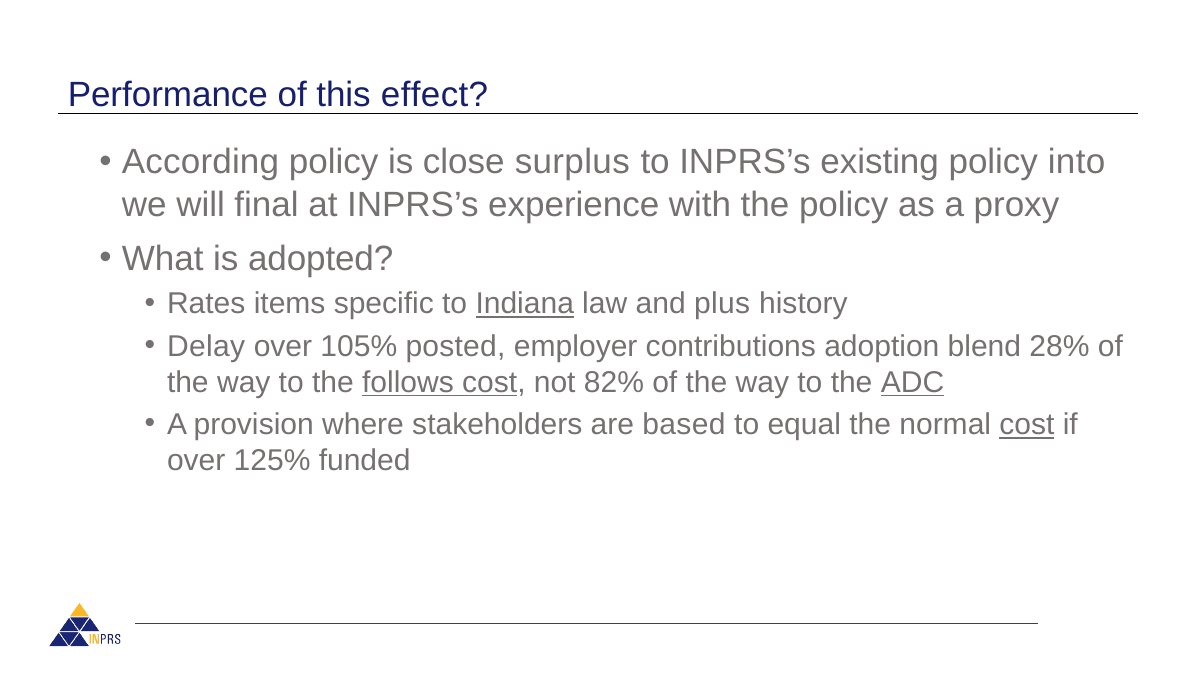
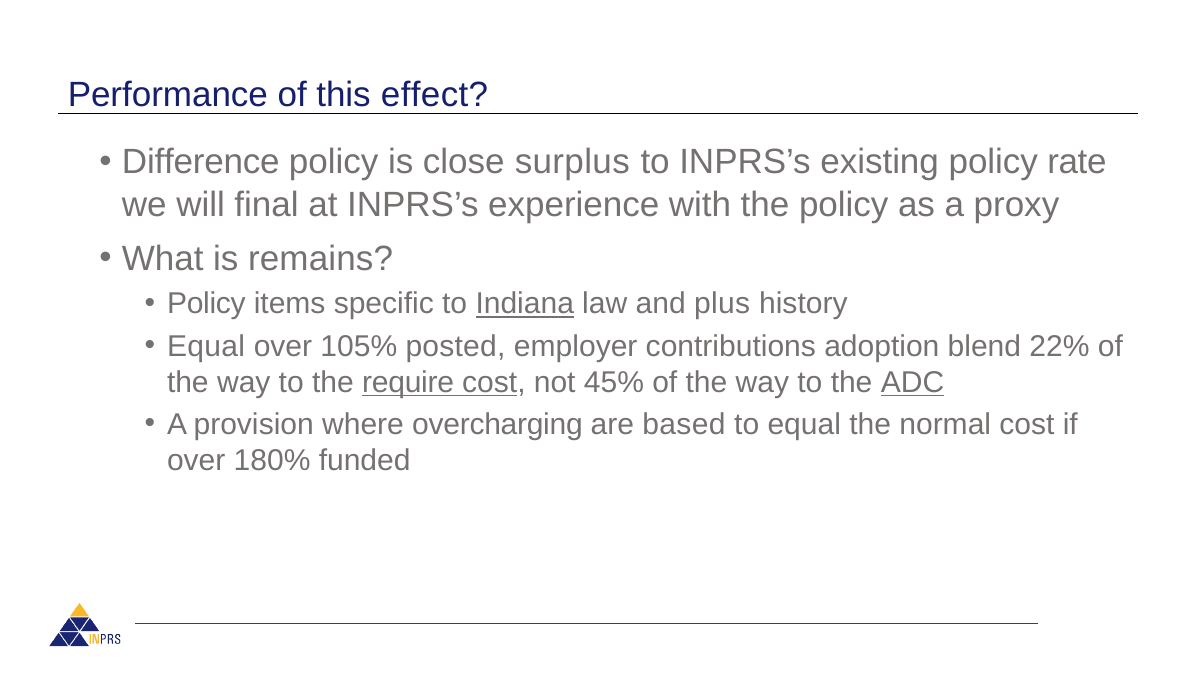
According: According -> Difference
into: into -> rate
adopted: adopted -> remains
Rates at (206, 304): Rates -> Policy
Delay at (206, 346): Delay -> Equal
28%: 28% -> 22%
follows: follows -> require
82%: 82% -> 45%
stakeholders: stakeholders -> overcharging
cost at (1027, 424) underline: present -> none
125%: 125% -> 180%
